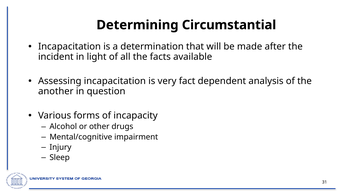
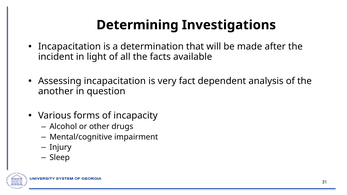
Circumstantial: Circumstantial -> Investigations
